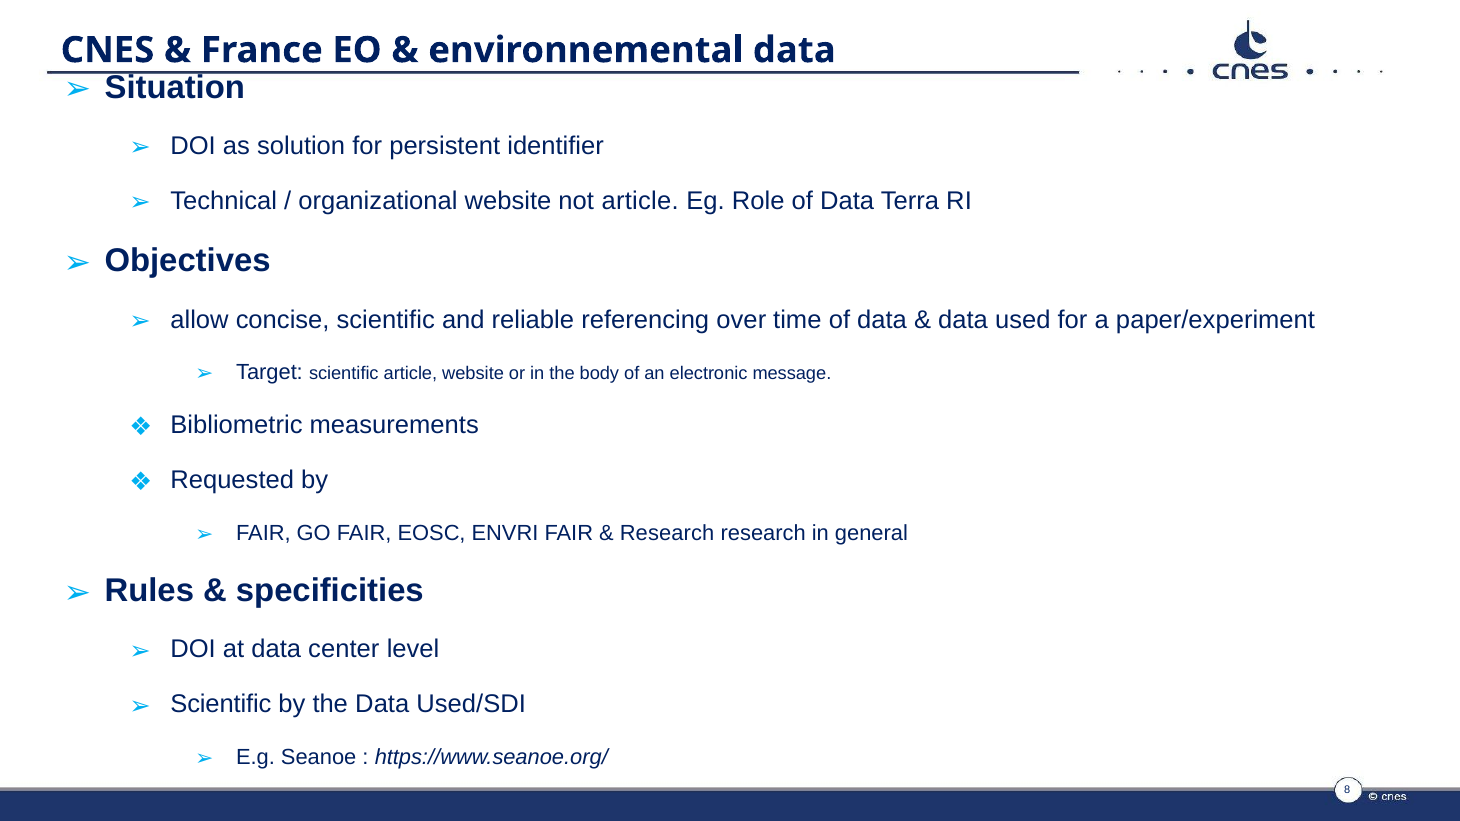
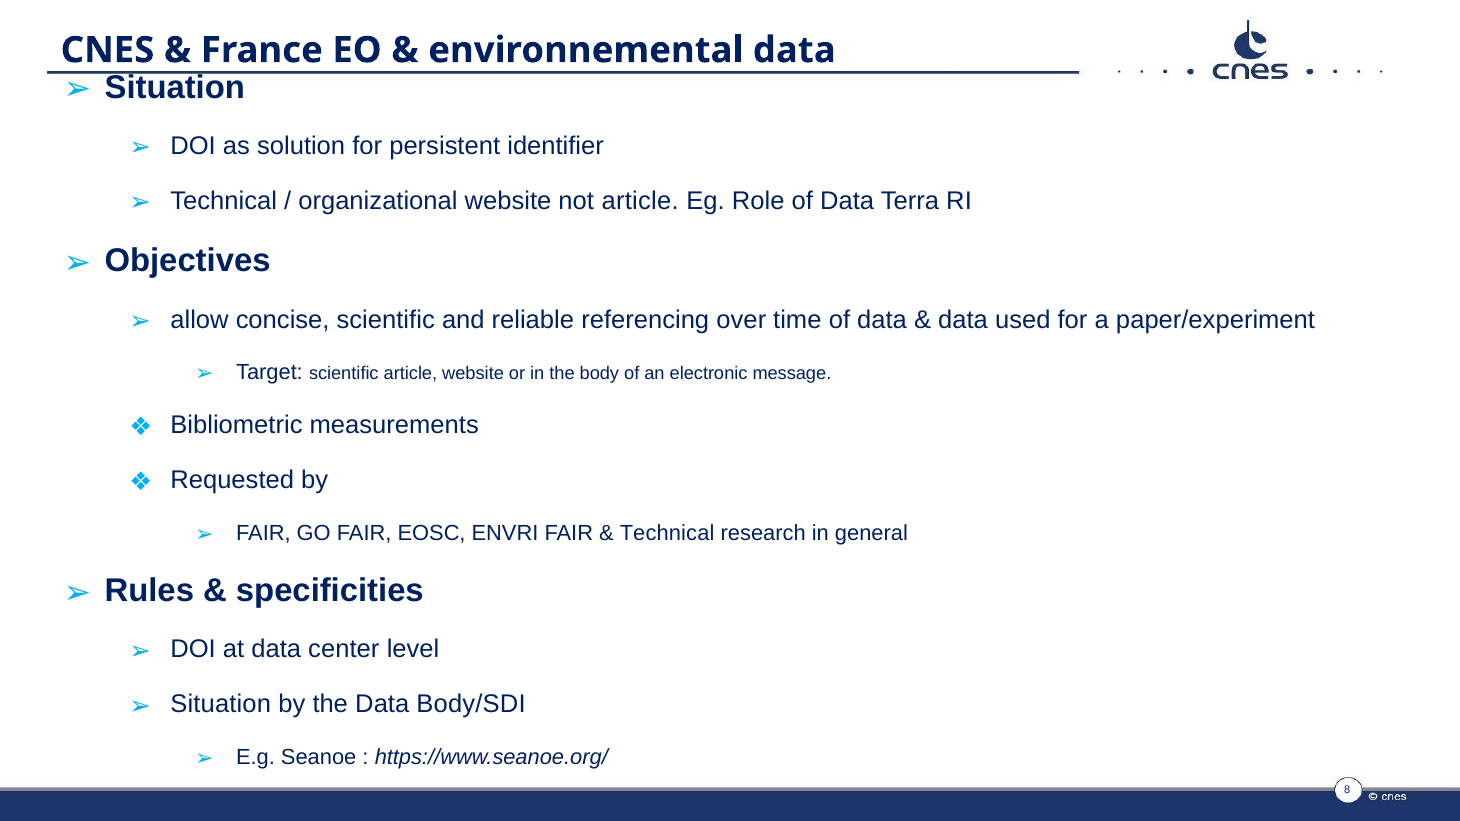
Research at (667, 533): Research -> Technical
Scientific at (221, 705): Scientific -> Situation
Used/SDI: Used/SDI -> Body/SDI
